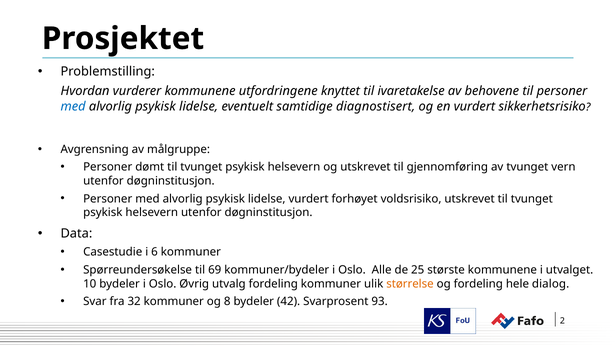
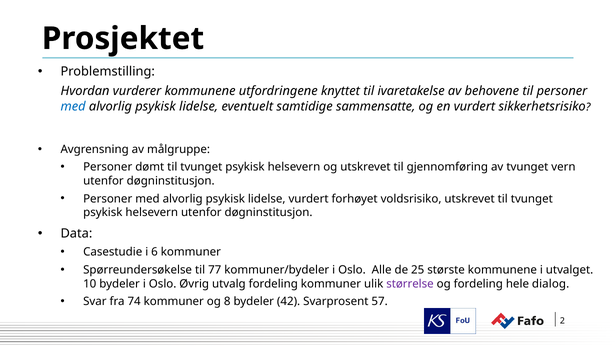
diagnostisert: diagnostisert -> sammensatte
69: 69 -> 77
størrelse colour: orange -> purple
32: 32 -> 74
93: 93 -> 57
